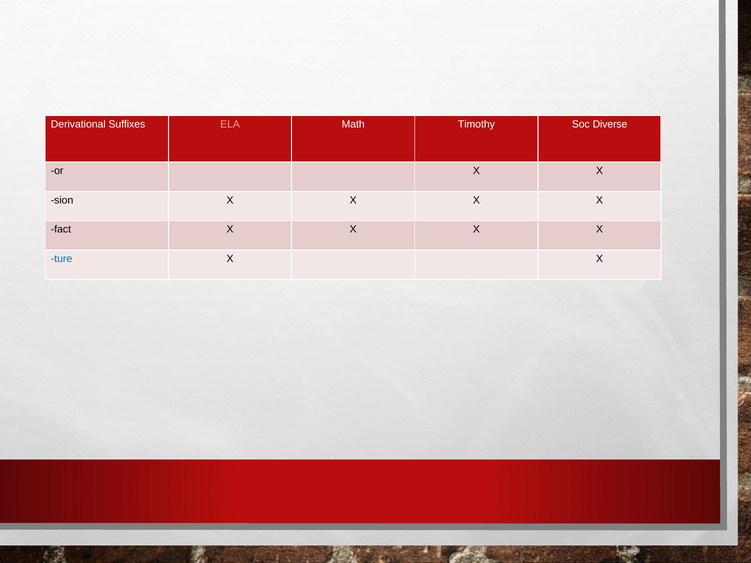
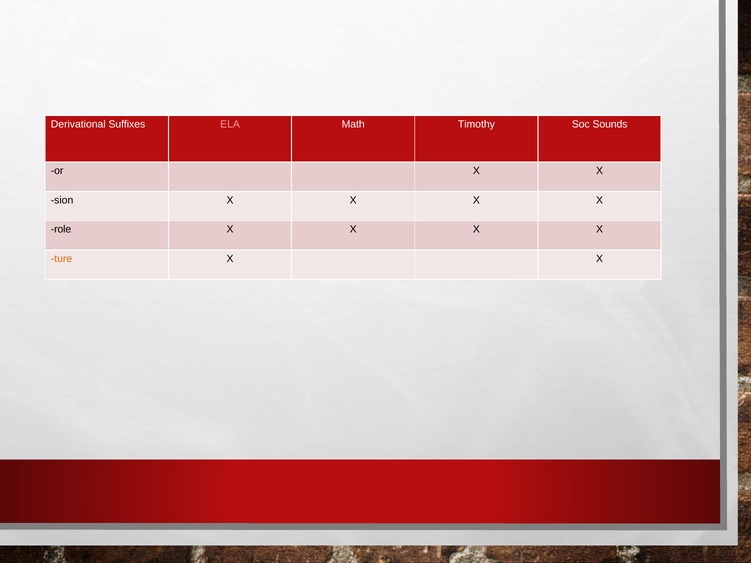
Diverse: Diverse -> Sounds
fact: fact -> role
ture colour: blue -> orange
